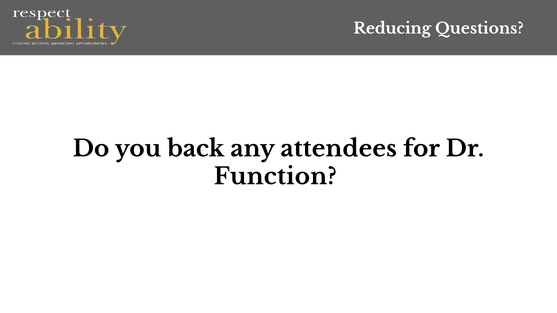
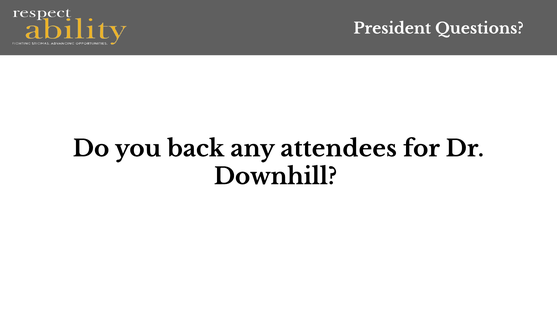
Reducing: Reducing -> President
Function: Function -> Downhill
